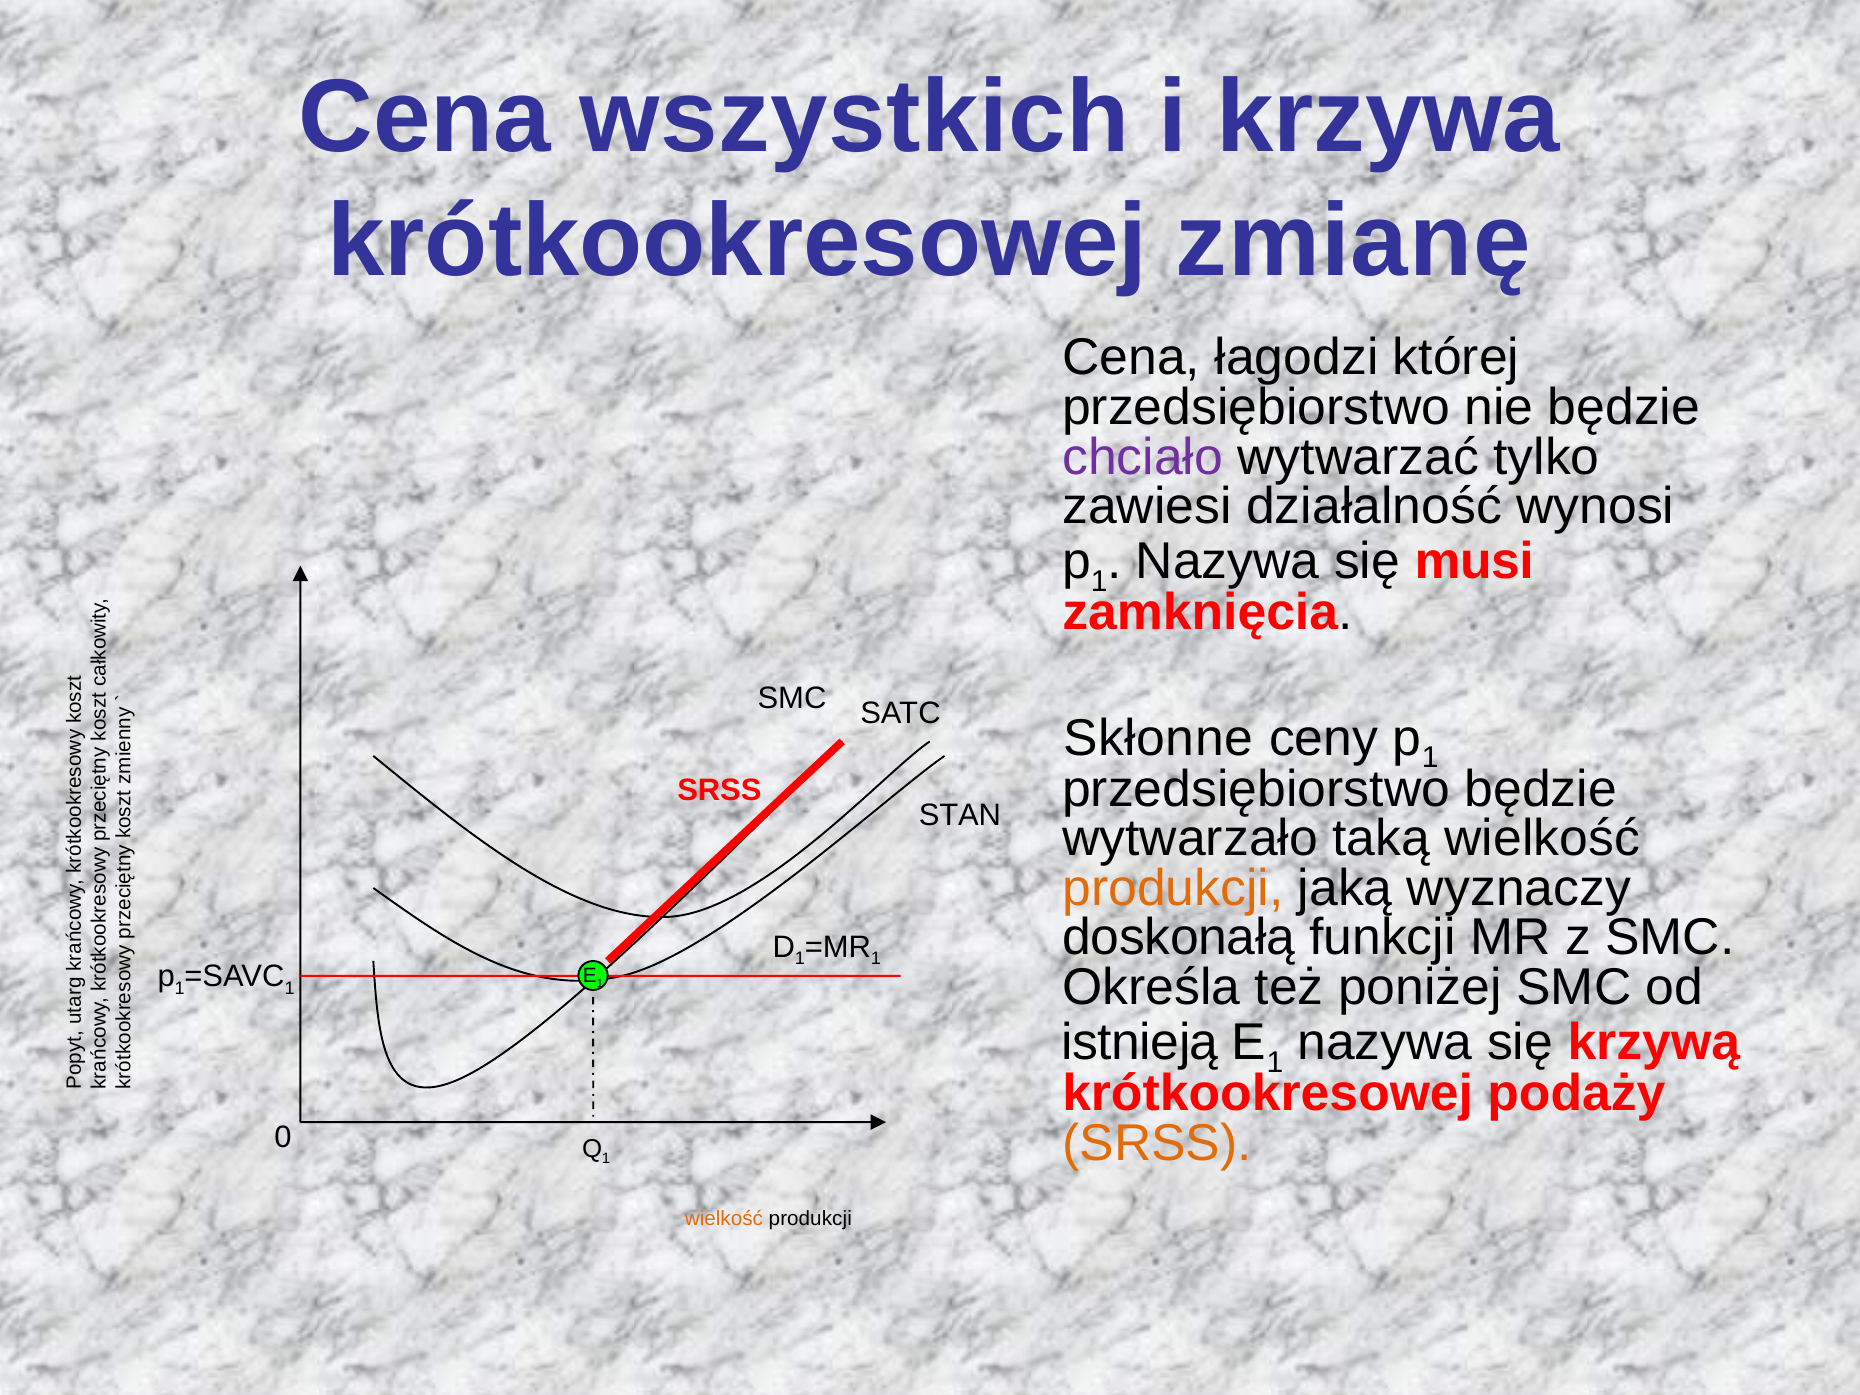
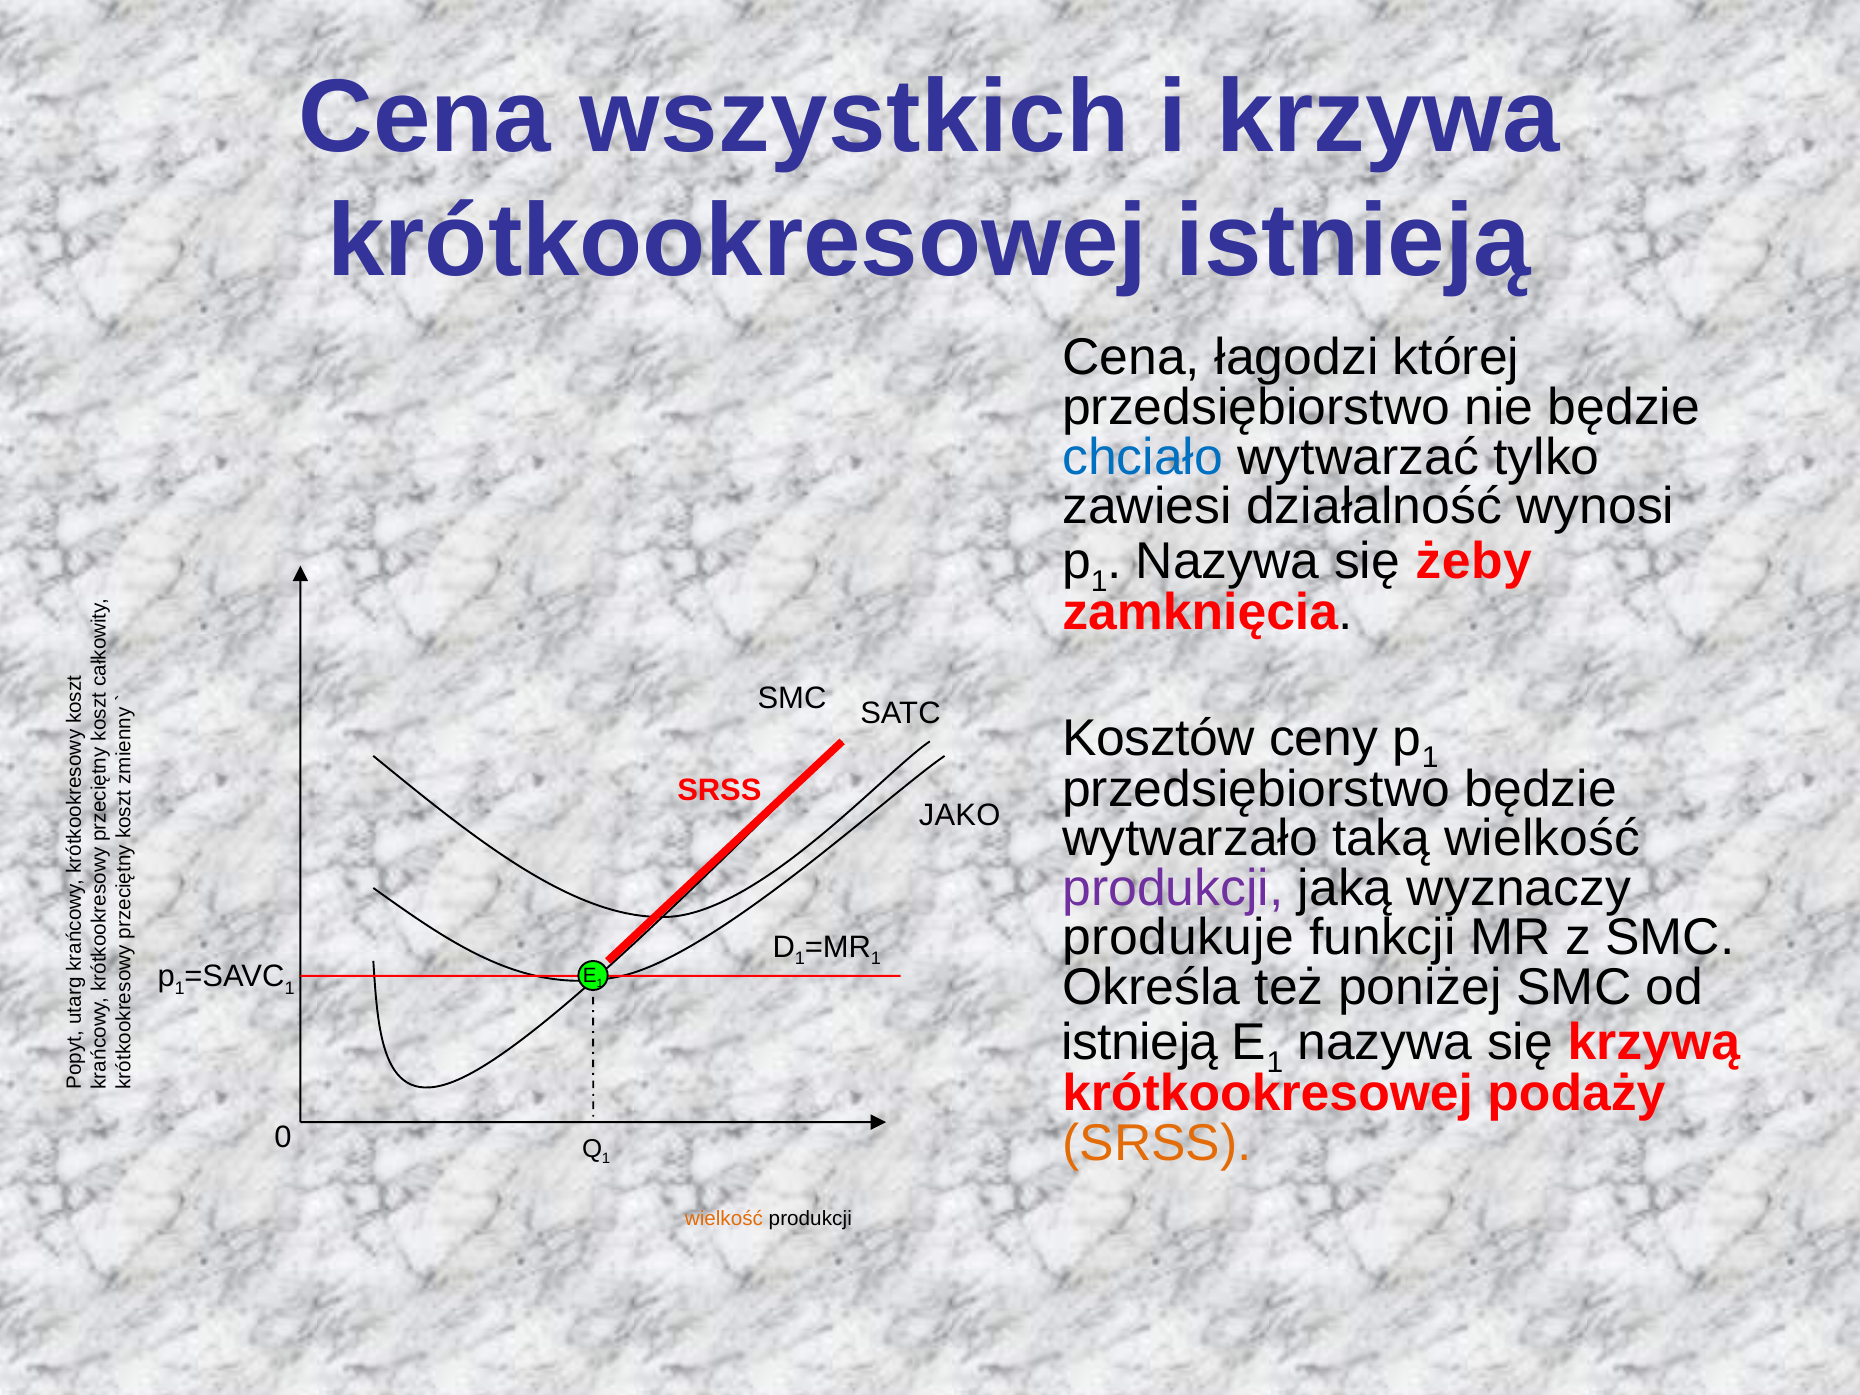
krótkookresowej zmianę: zmianę -> istnieją
chciało colour: purple -> blue
musi: musi -> żeby
Skłonne: Skłonne -> Kosztów
STAN: STAN -> JAKO
produkcji at (1173, 888) colour: orange -> purple
doskonałą: doskonałą -> produkuje
